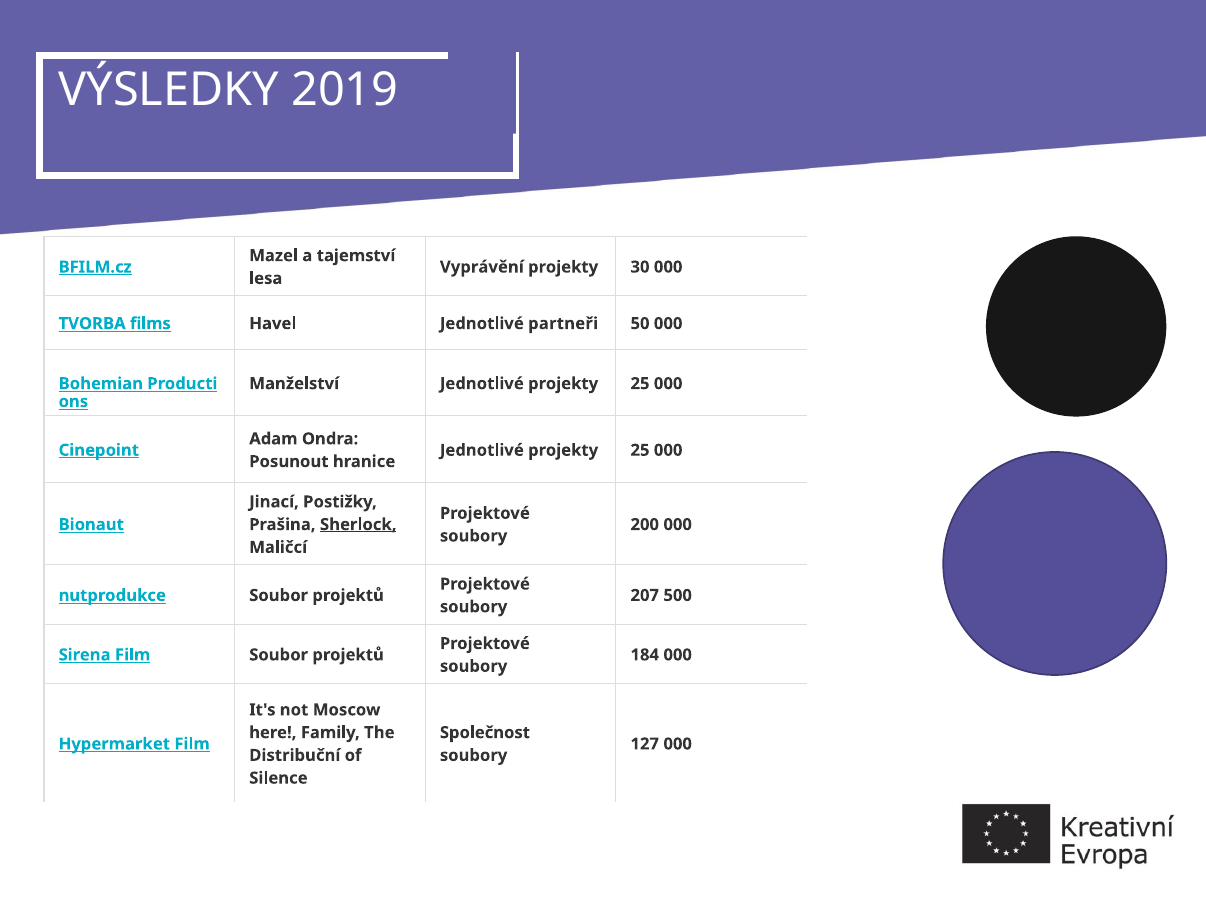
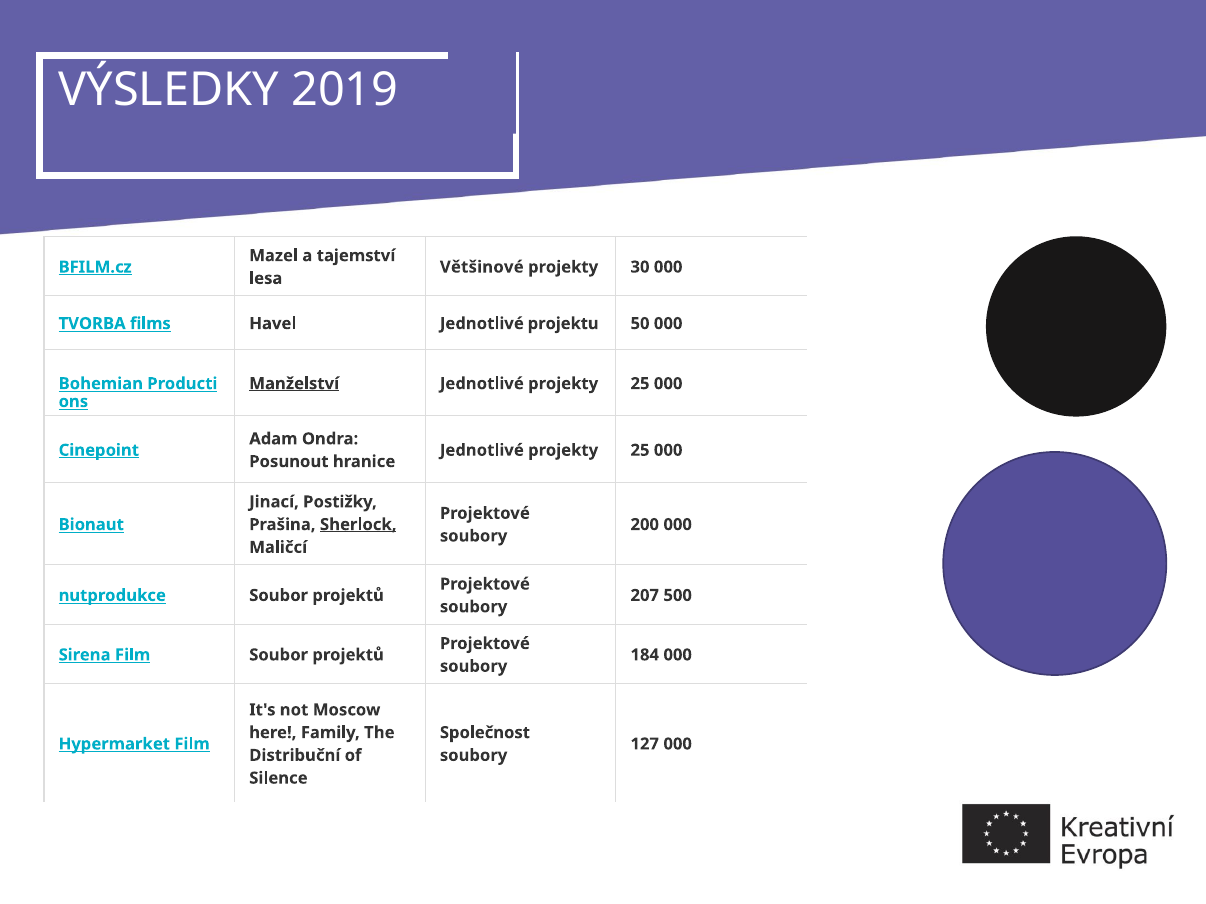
Vyprávění: Vyprávění -> Většinové
partneři: partneři -> projektu
Manželství underline: none -> present
